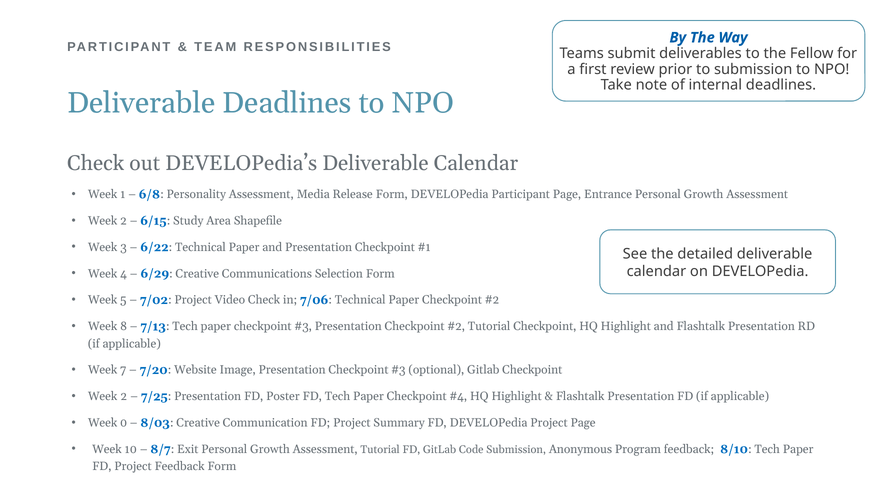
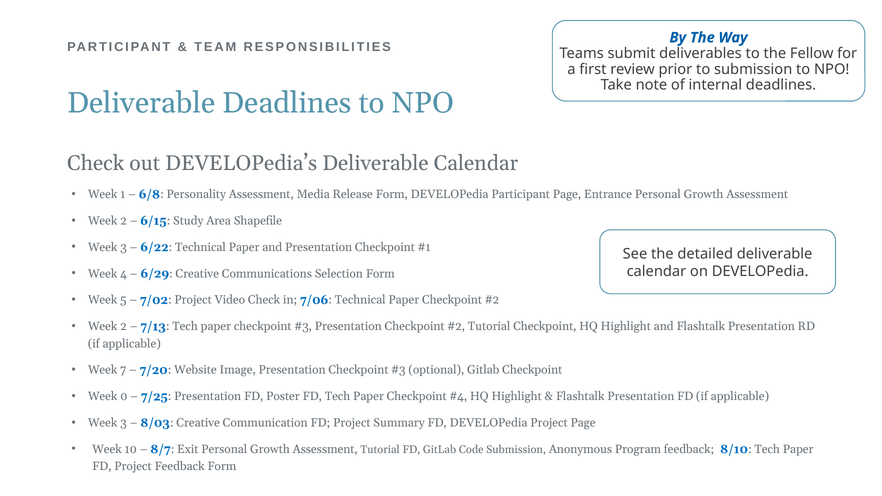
8 at (124, 327): 8 -> 2
2 at (124, 397): 2 -> 0
0 at (124, 423): 0 -> 3
